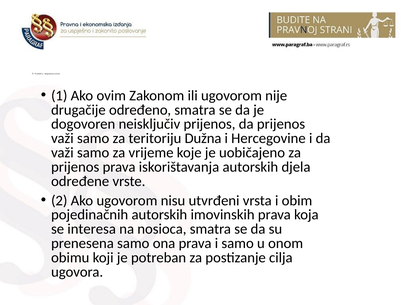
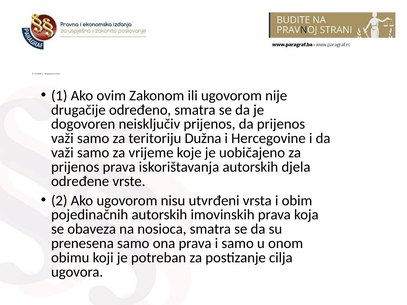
interesa: interesa -> obaveza
